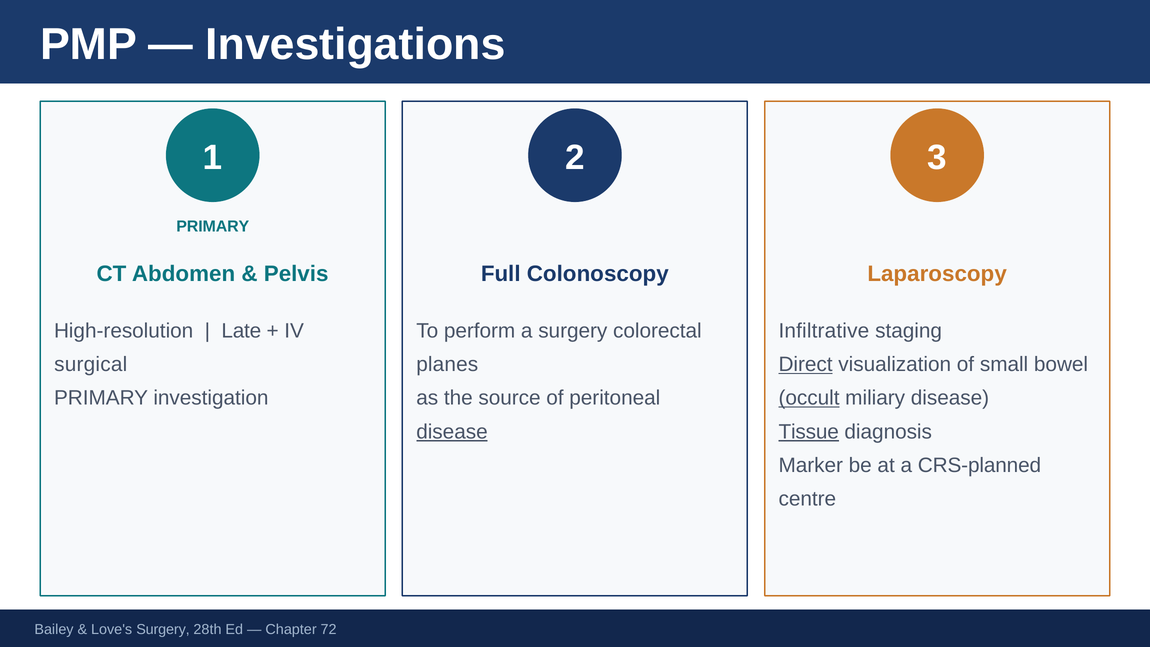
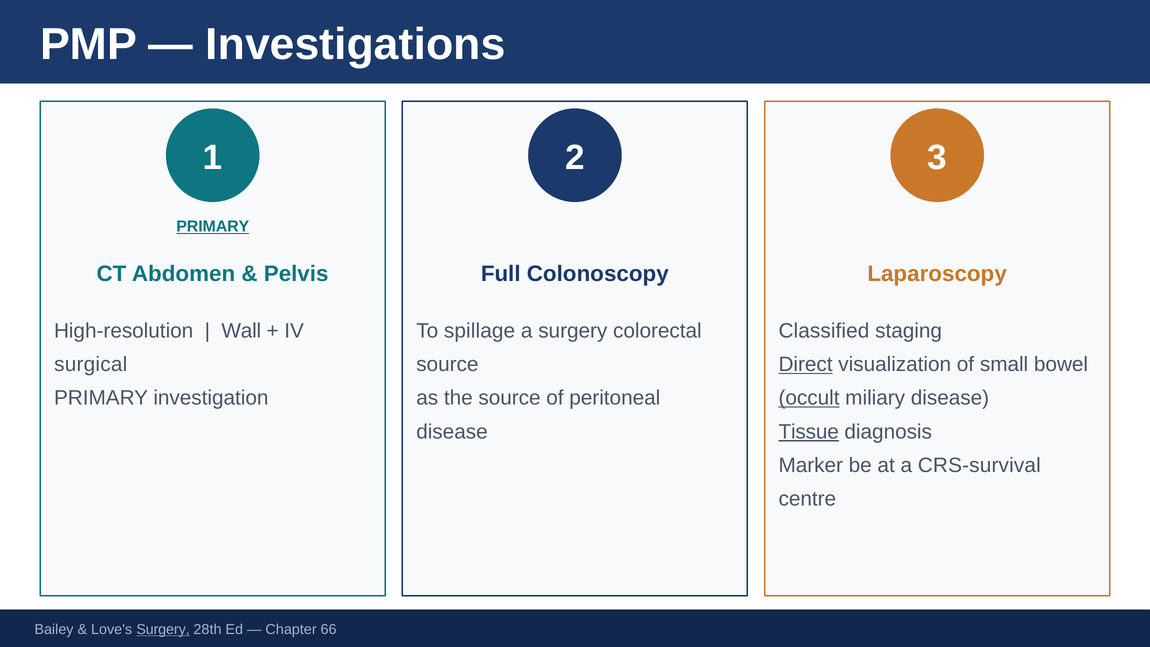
PRIMARY at (213, 226) underline: none -> present
Late: Late -> Wall
perform: perform -> spillage
Infiltrative: Infiltrative -> Classified
planes at (447, 364): planes -> source
disease at (452, 432) underline: present -> none
CRS-planned: CRS-planned -> CRS-survival
Surgery at (163, 629) underline: none -> present
72: 72 -> 66
